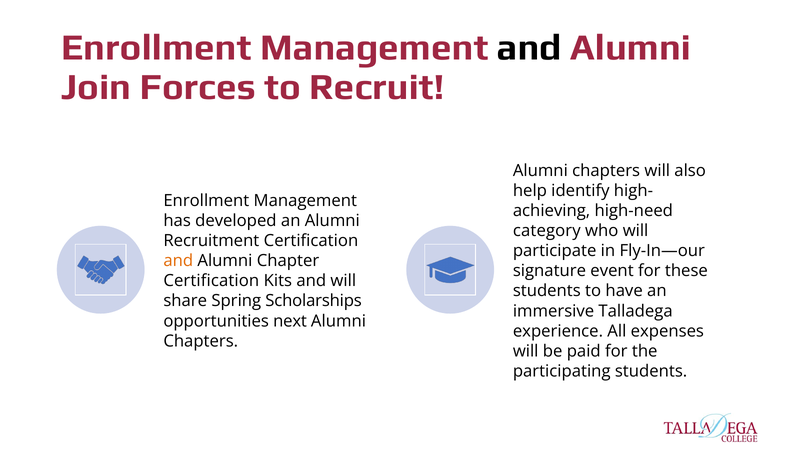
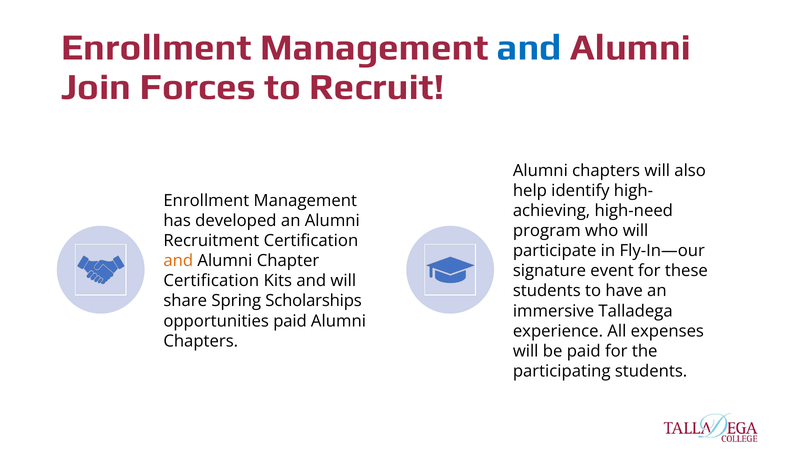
and at (529, 47) colour: black -> blue
category: category -> program
opportunities next: next -> paid
